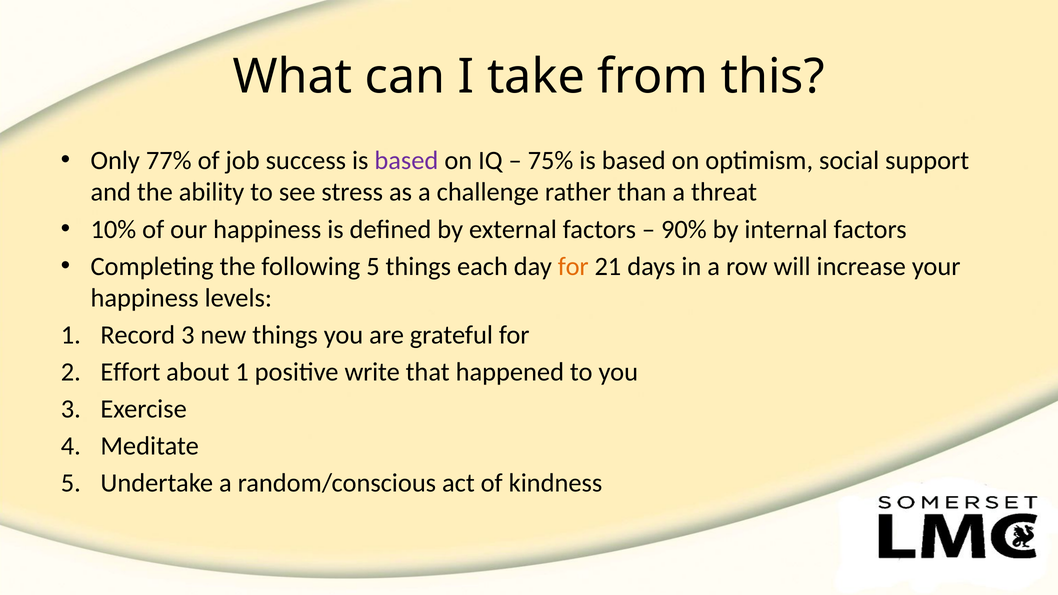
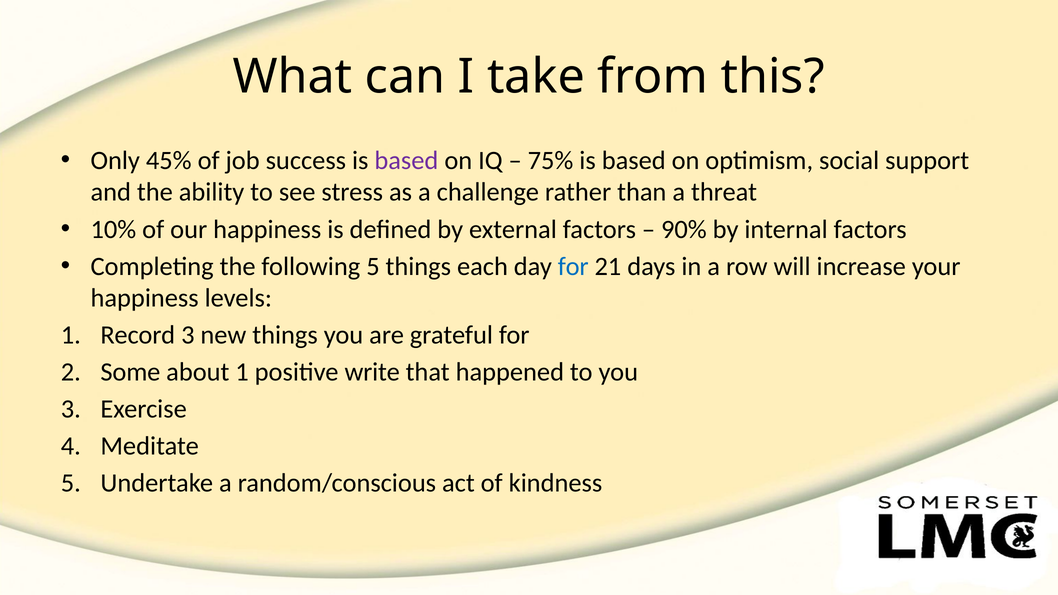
77%: 77% -> 45%
for at (573, 266) colour: orange -> blue
Effort: Effort -> Some
